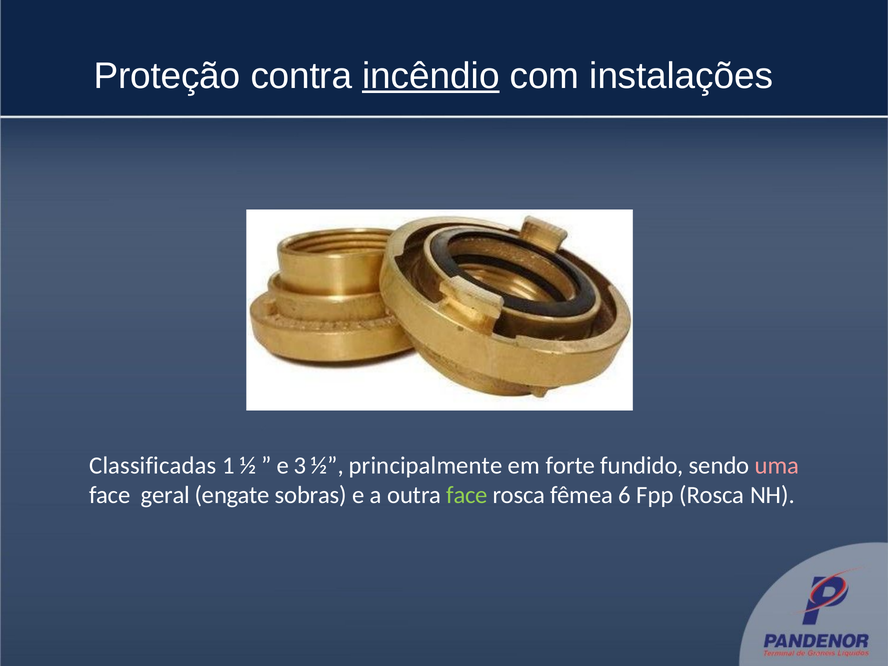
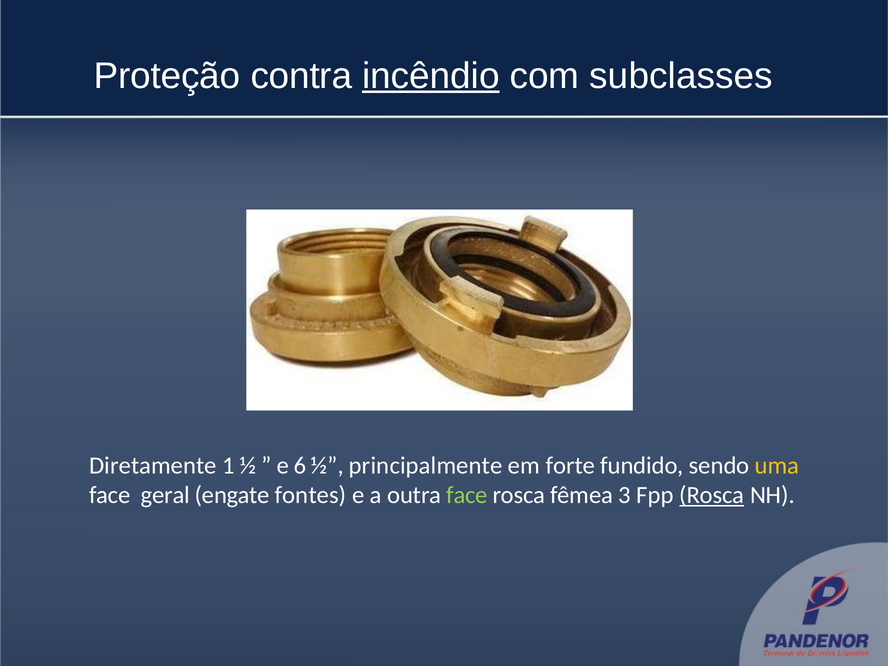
instalações: instalações -> subclasses
Classificadas: Classificadas -> Diretamente
3: 3 -> 6
uma colour: pink -> yellow
sobras: sobras -> fontes
6: 6 -> 3
Rosca at (712, 495) underline: none -> present
